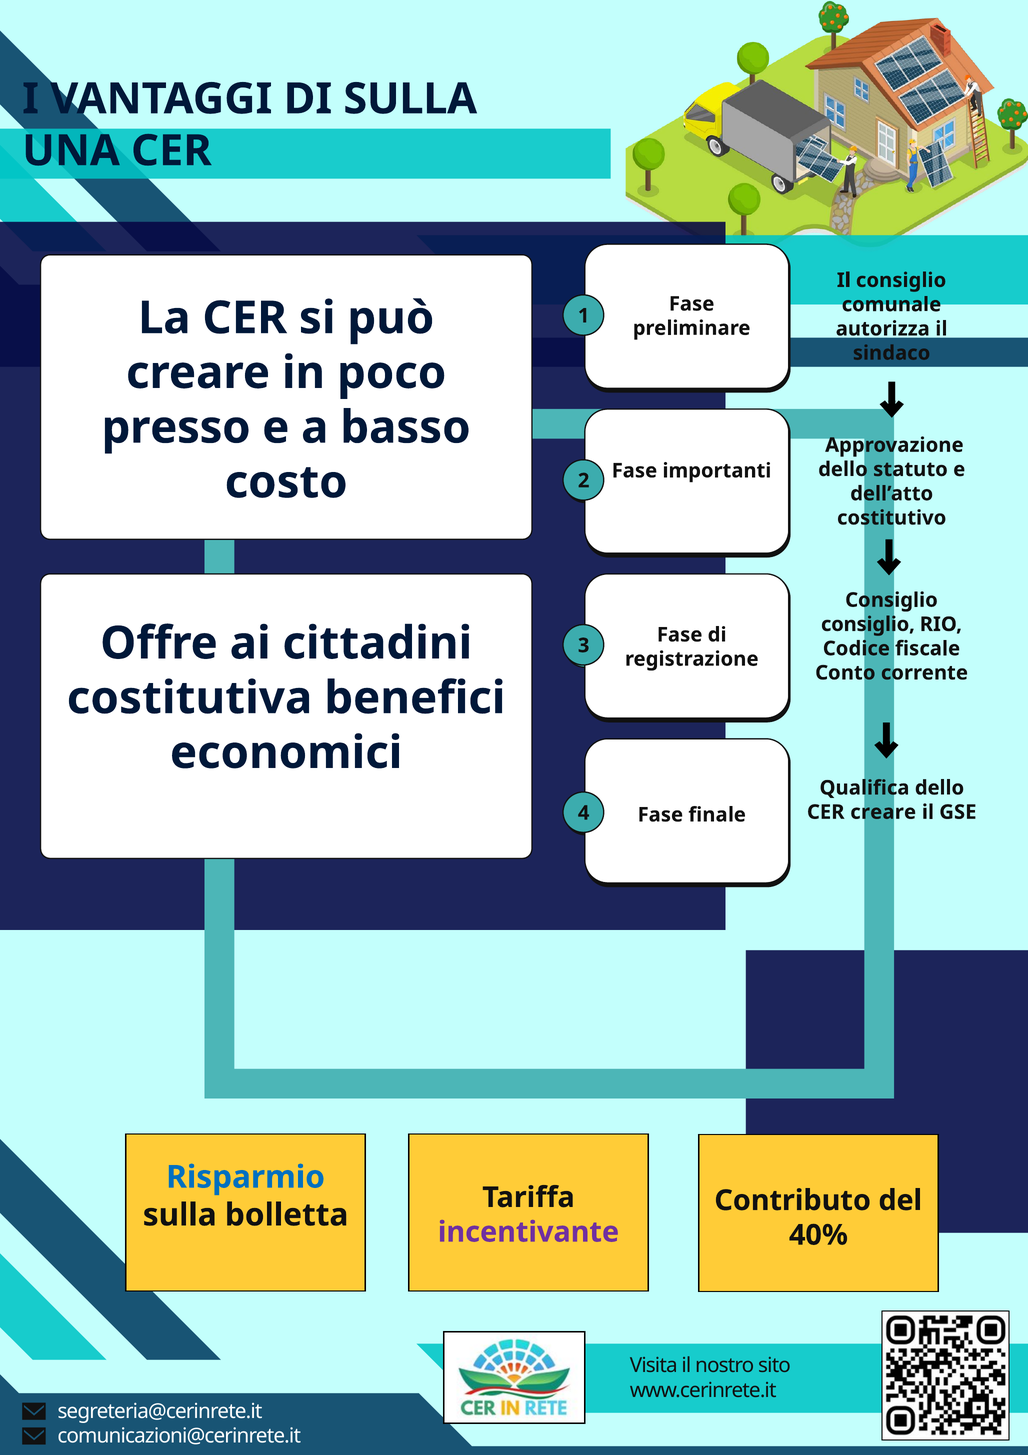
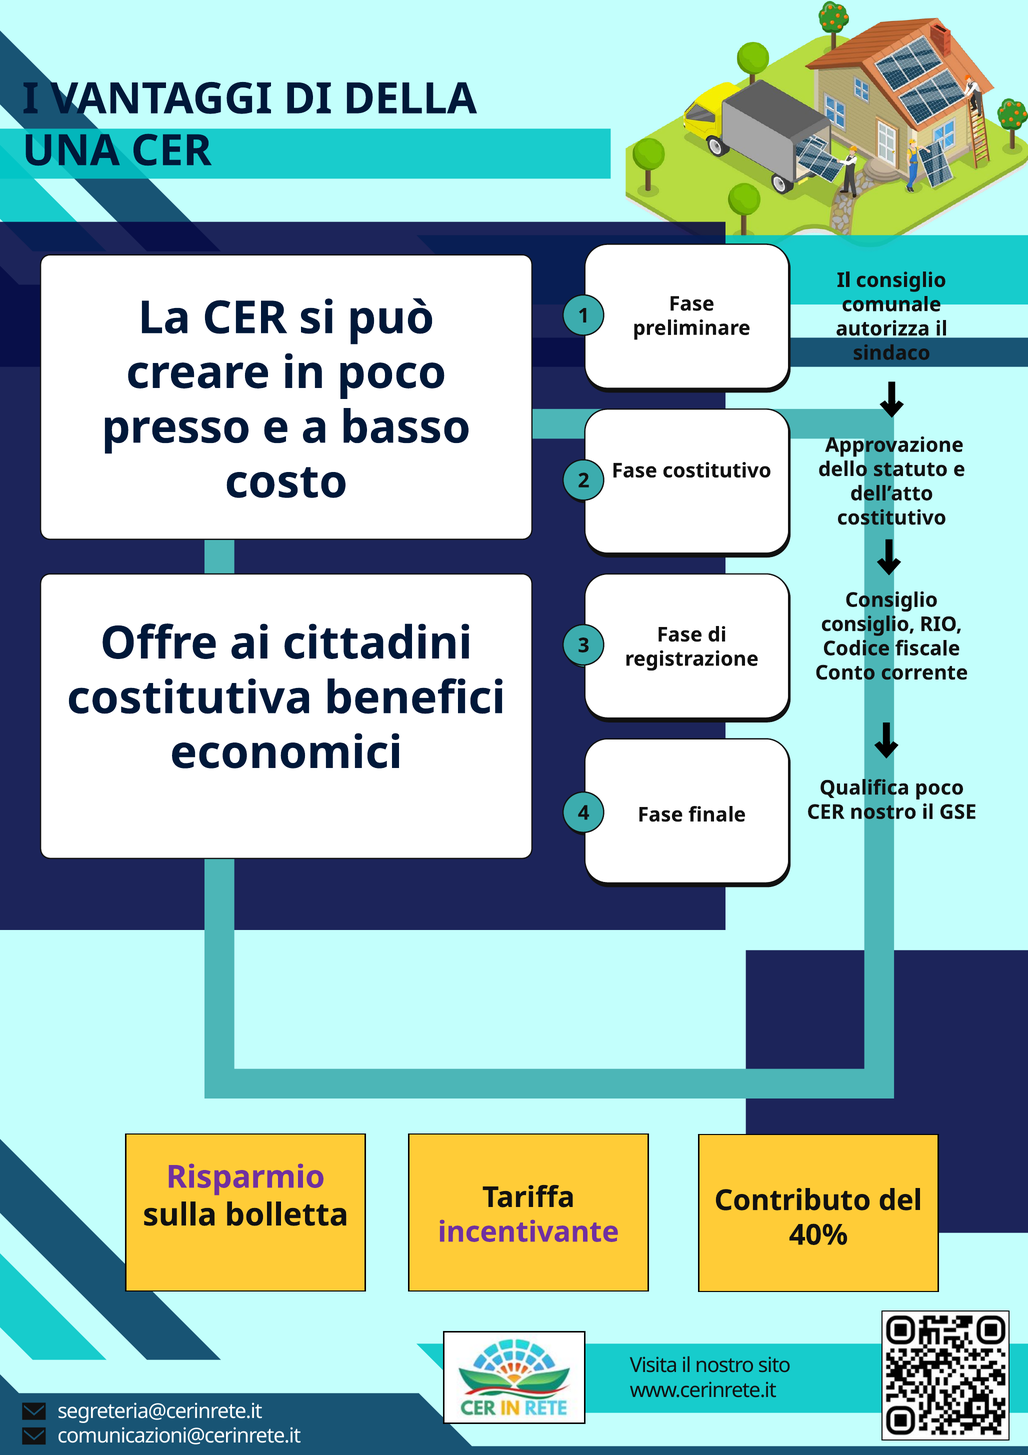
DI SULLA: SULLA -> DELLA
Fase importanti: importanti -> costitutivo
Qualifica dello: dello -> poco
CER creare: creare -> nostro
Risparmio colour: blue -> purple
